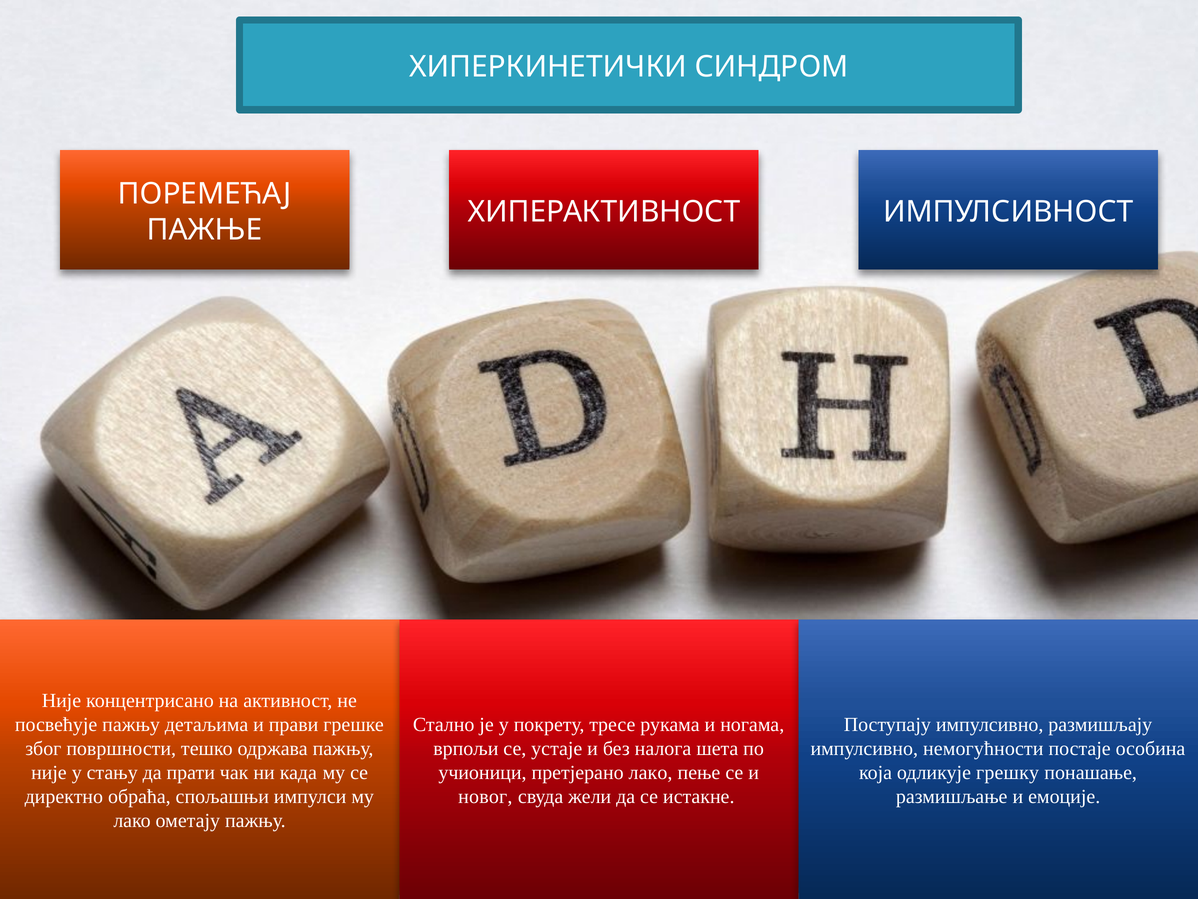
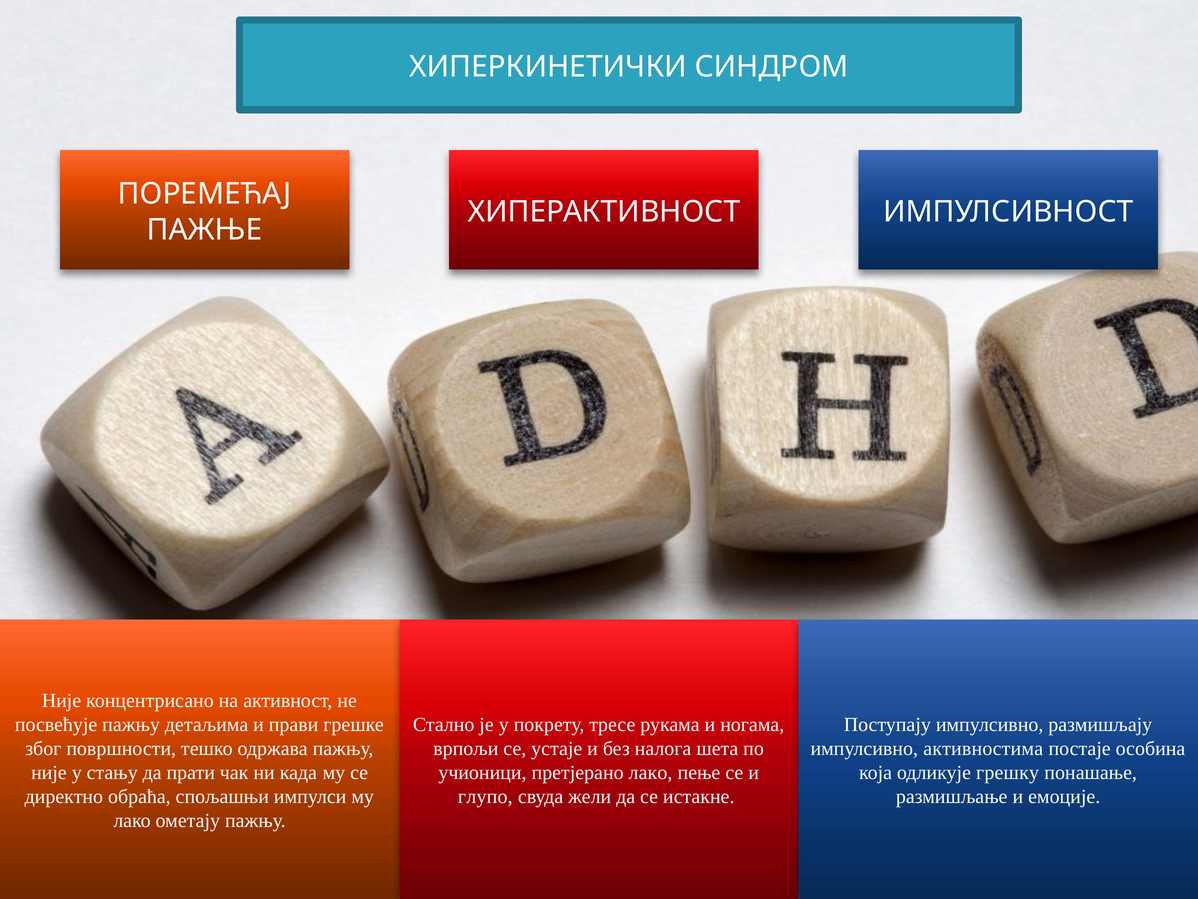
немогућности: немогућности -> активностима
новог: новог -> глупо
